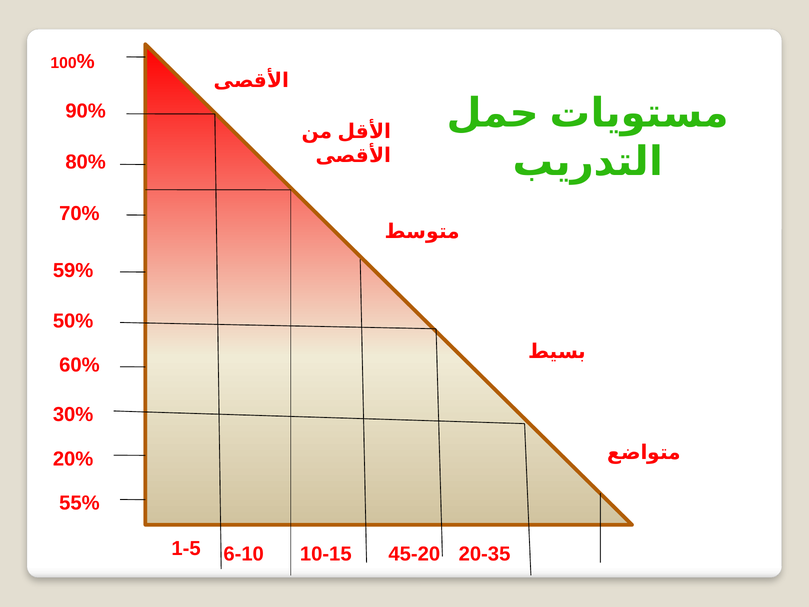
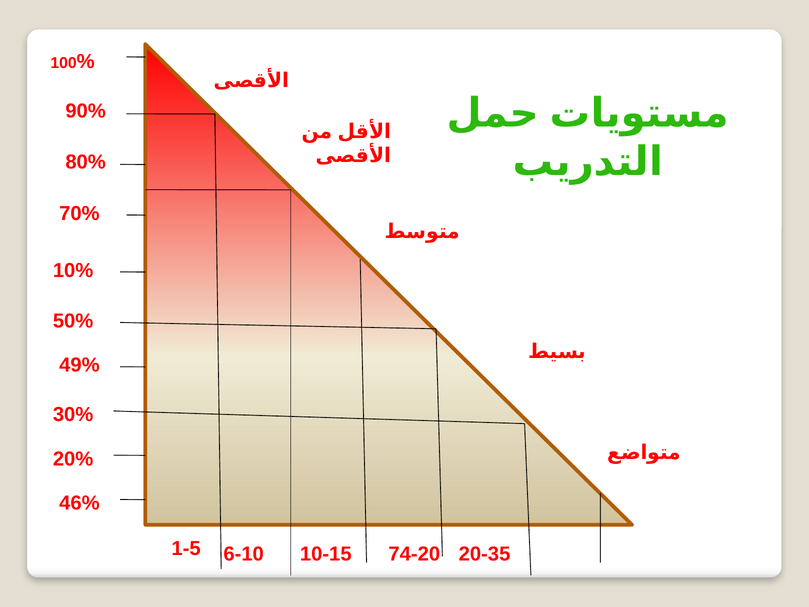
59%: 59% -> 10%
60%: 60% -> 49%
55%: 55% -> 46%
45-20: 45-20 -> 74-20
